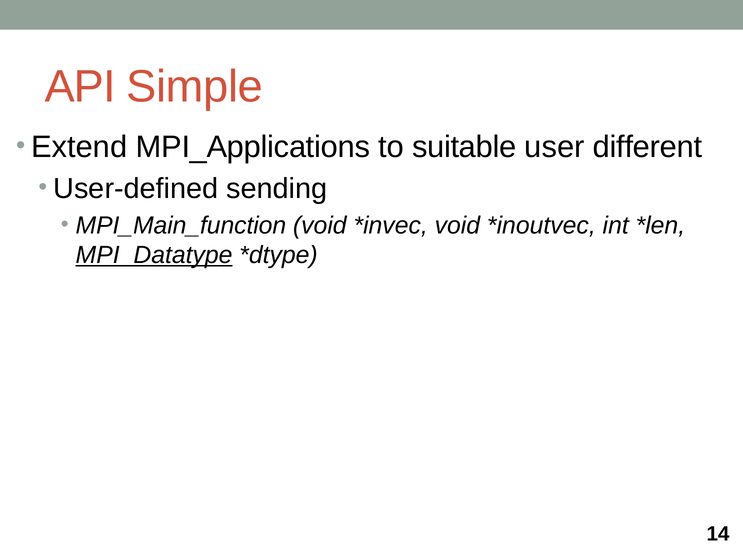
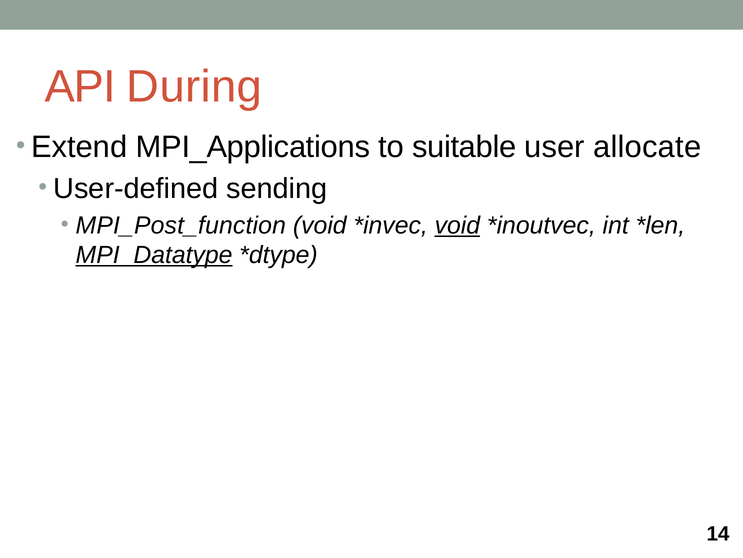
Simple: Simple -> During
different: different -> allocate
MPI_Main_function: MPI_Main_function -> MPI_Post_function
void at (457, 225) underline: none -> present
